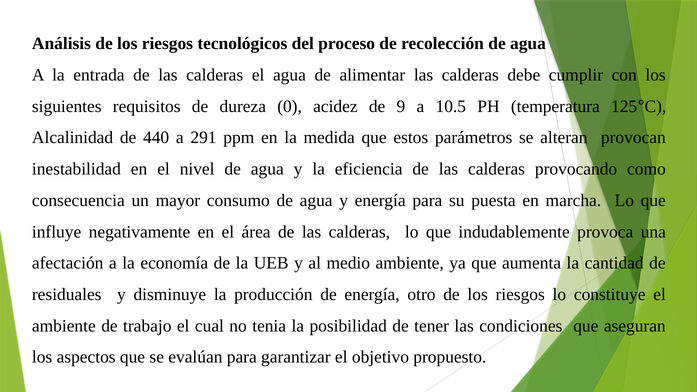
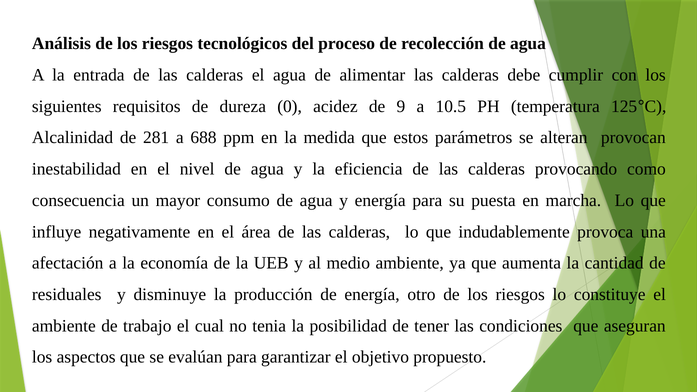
440: 440 -> 281
291: 291 -> 688
